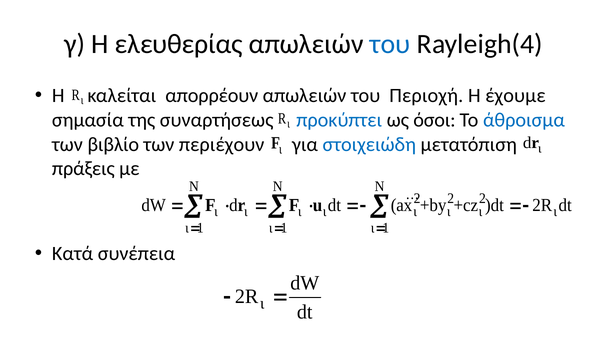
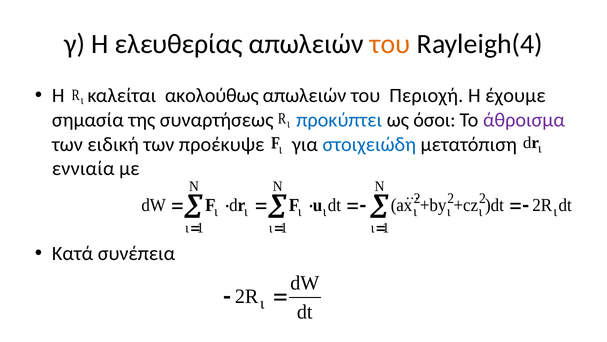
του at (390, 44) colour: blue -> orange
απορρέουν: απορρέουν -> ακολούθως
άθροισμα colour: blue -> purple
βιβλίο: βιβλίο -> ειδική
περιέχουν: περιέχουν -> προέκυψε
πράξεις: πράξεις -> εννιαία
